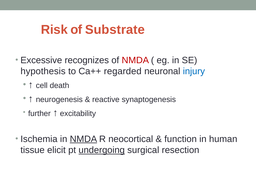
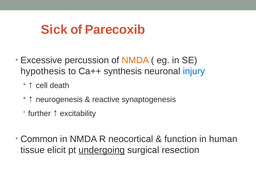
Risk: Risk -> Sick
Substrate: Substrate -> Parecoxib
recognizes: recognizes -> percussion
NMDA at (135, 60) colour: red -> orange
regarded: regarded -> synthesis
Ischemia: Ischemia -> Common
NMDA at (83, 139) underline: present -> none
